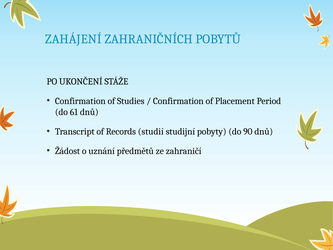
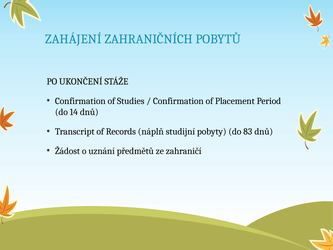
61: 61 -> 14
studií: studií -> náplň
90: 90 -> 83
